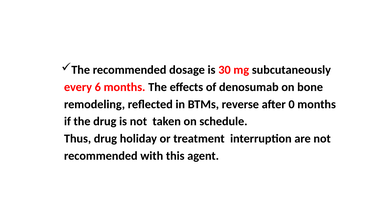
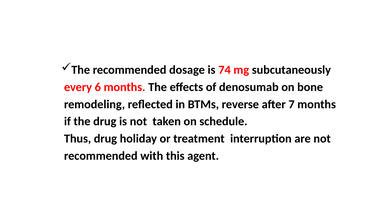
30: 30 -> 74
0: 0 -> 7
